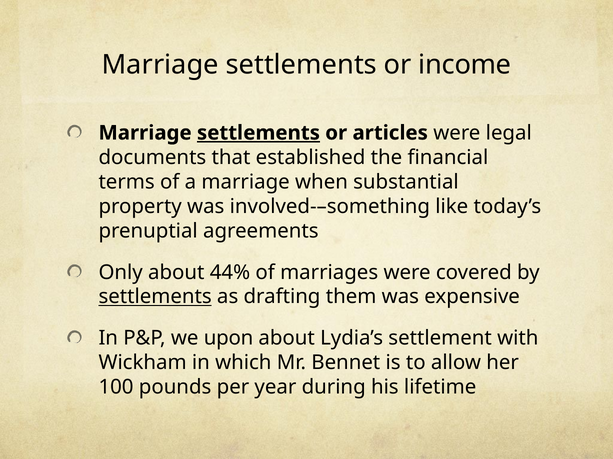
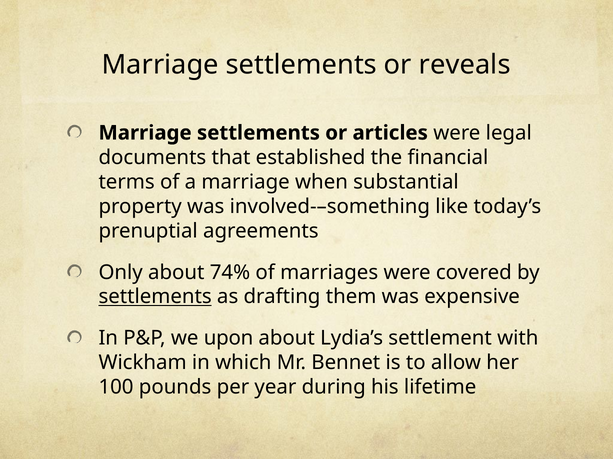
income: income -> reveals
settlements at (258, 133) underline: present -> none
44%: 44% -> 74%
